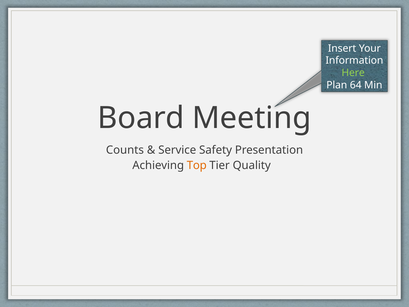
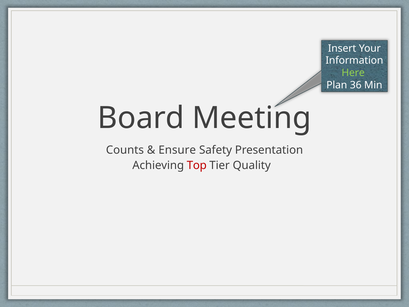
64: 64 -> 36
Service: Service -> Ensure
Top colour: orange -> red
